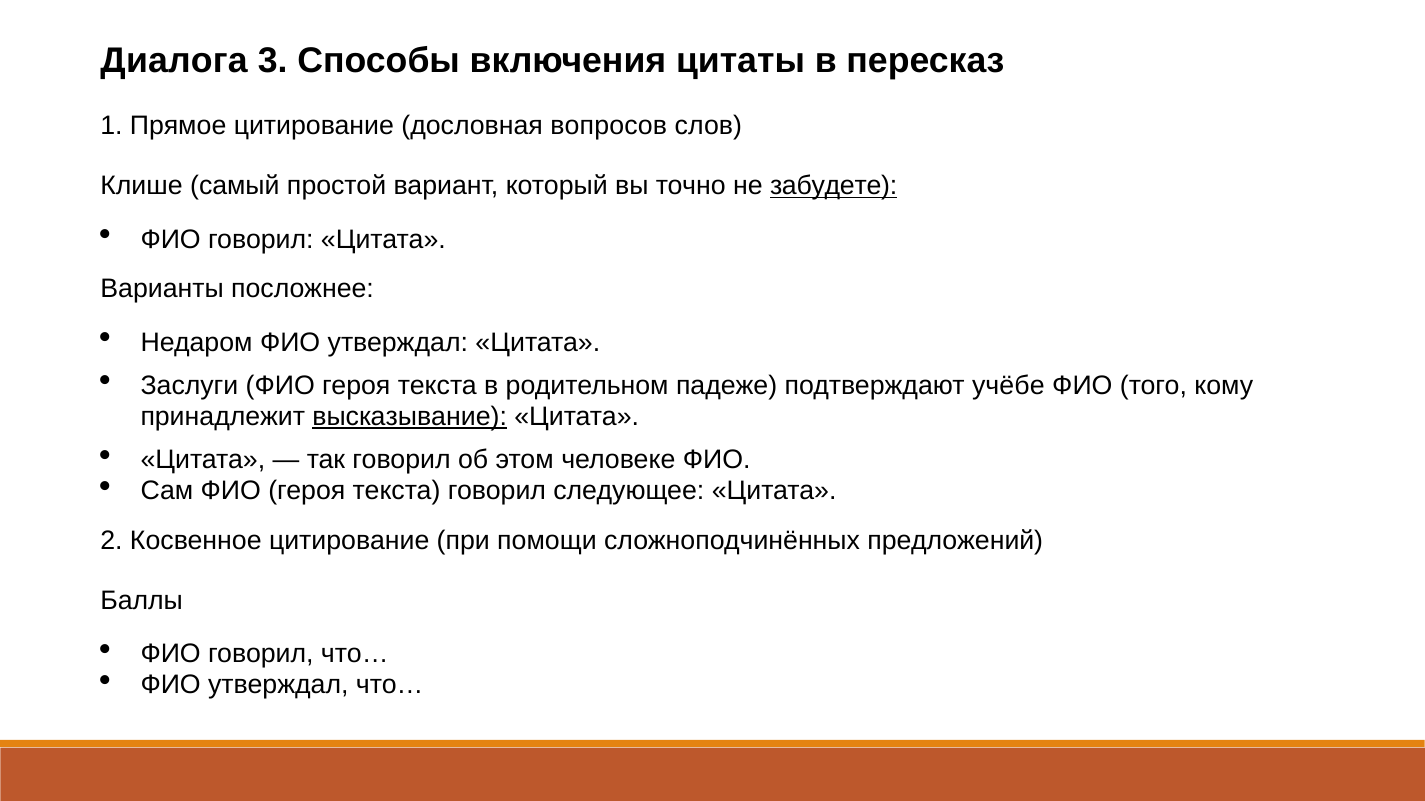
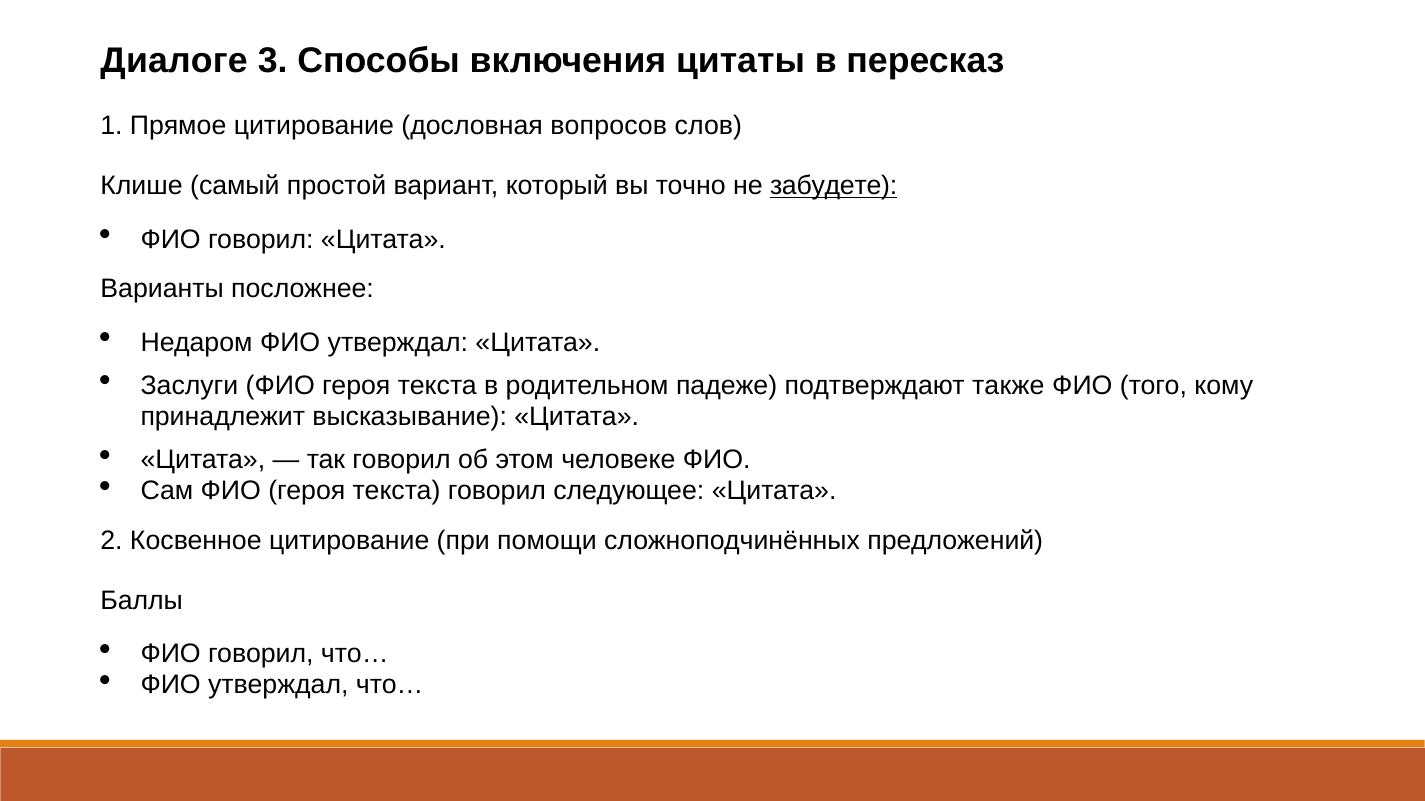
Диалога: Диалога -> Диалоге
учёбе: учёбе -> также
высказывание underline: present -> none
